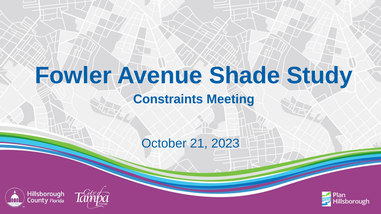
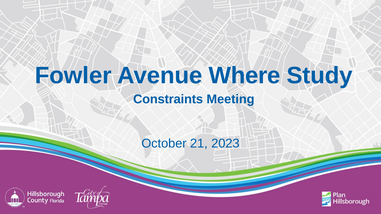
Shade: Shade -> Where
